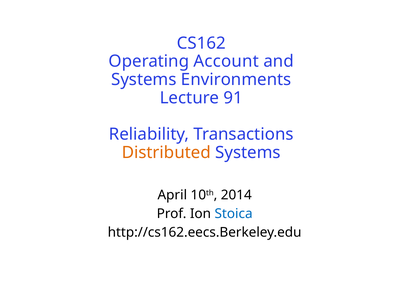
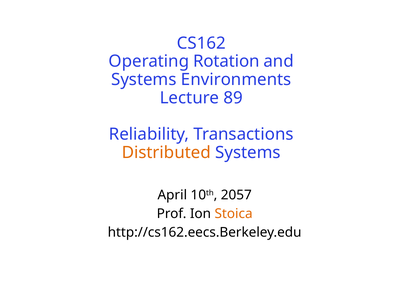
Account: Account -> Rotation
91: 91 -> 89
2014: 2014 -> 2057
Stoica colour: blue -> orange
